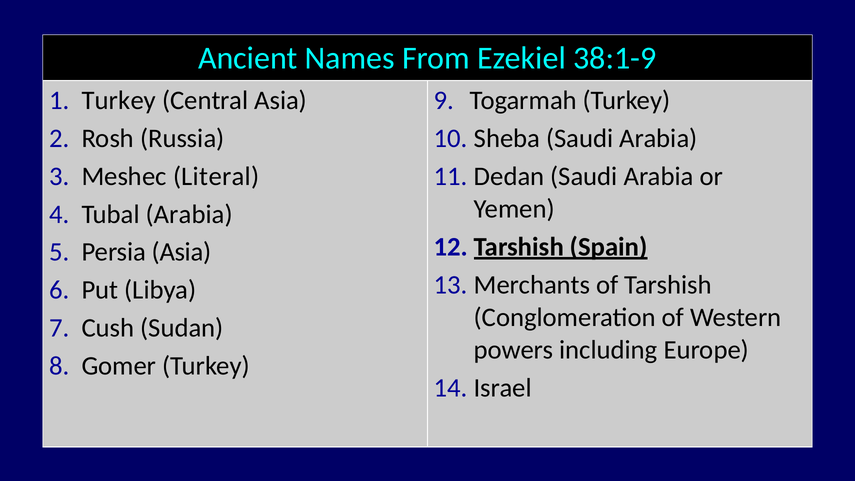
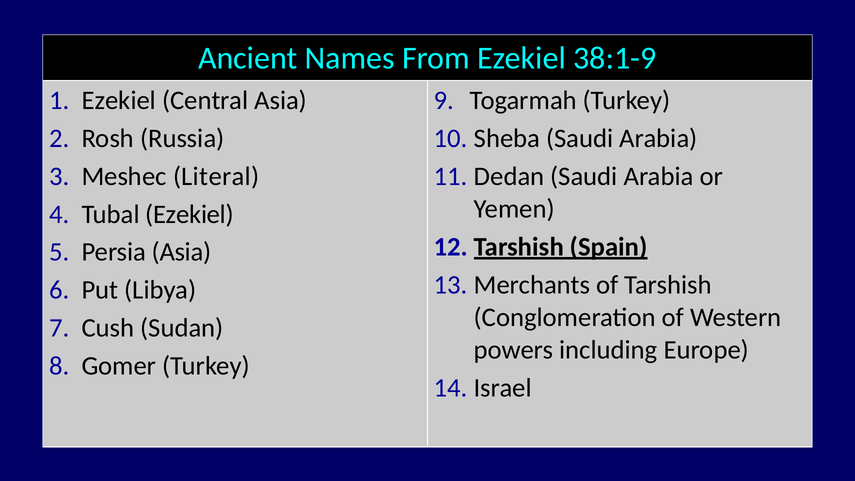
Turkey at (119, 100): Turkey -> Ezekiel
Tubal Arabia: Arabia -> Ezekiel
